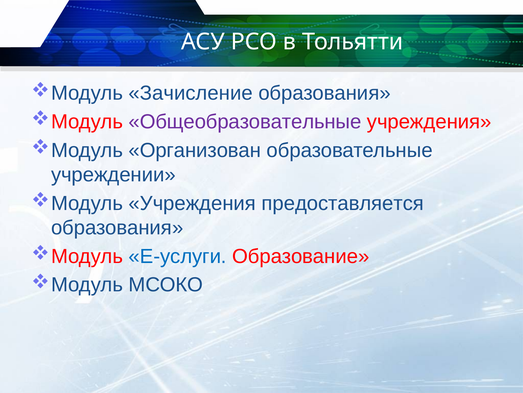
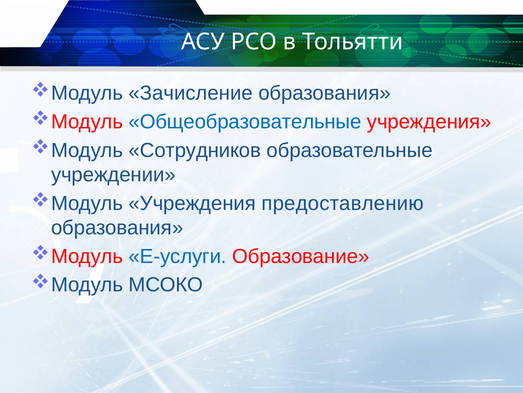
Общеобразовательные colour: purple -> blue
Организован: Организован -> Сотрудников
предоставляется: предоставляется -> предоставлению
